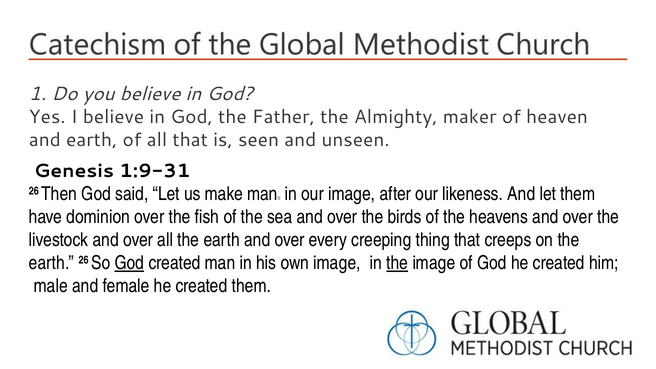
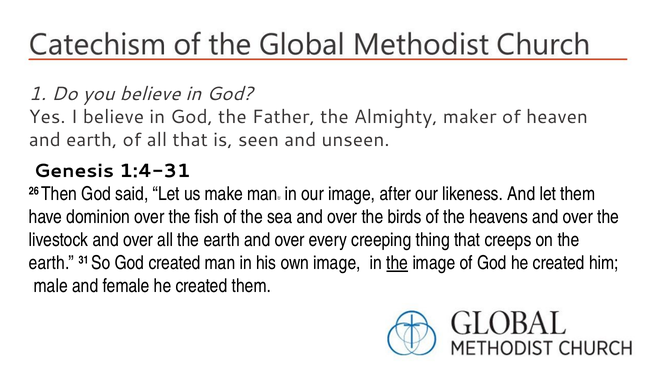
1:9-31: 1:9-31 -> 1:4-31
earth 26: 26 -> 31
God at (129, 263) underline: present -> none
